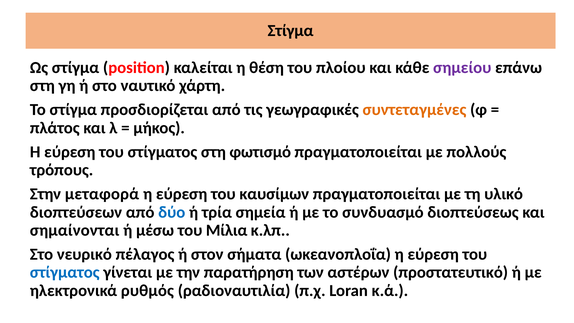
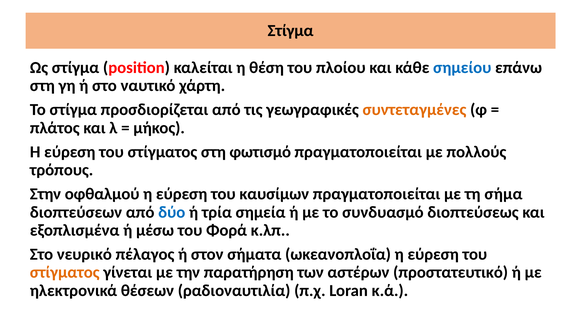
σημείου colour: purple -> blue
μεταφορά: μεταφορά -> οφθαλμού
υλικό: υλικό -> σήμα
σημαίνονται: σημαίνονται -> εξοπλισμένα
Μίλια: Μίλια -> Φορά
στίγματος at (65, 272) colour: blue -> orange
ρυθμός: ρυθμός -> θέσεων
